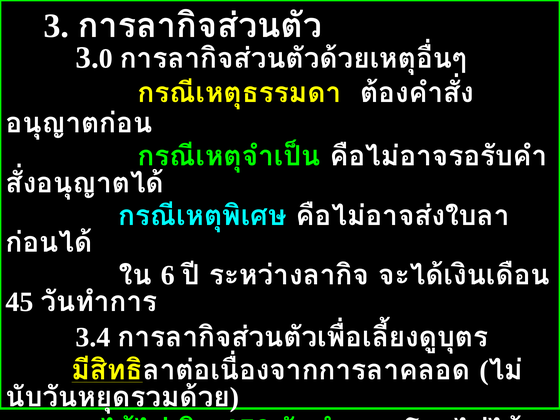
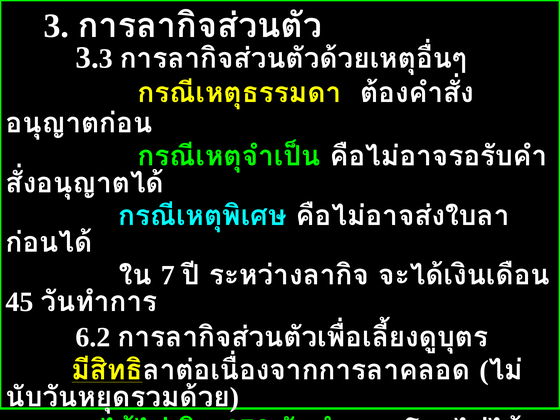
3 0: 0 -> 3
6: 6 -> 7
3.4: 3.4 -> 6.2
